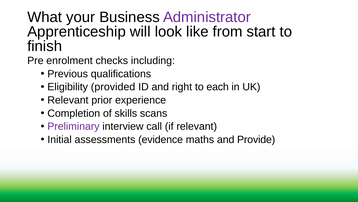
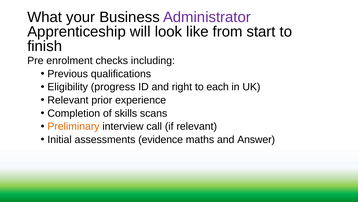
provided: provided -> progress
Preliminary colour: purple -> orange
Provide: Provide -> Answer
